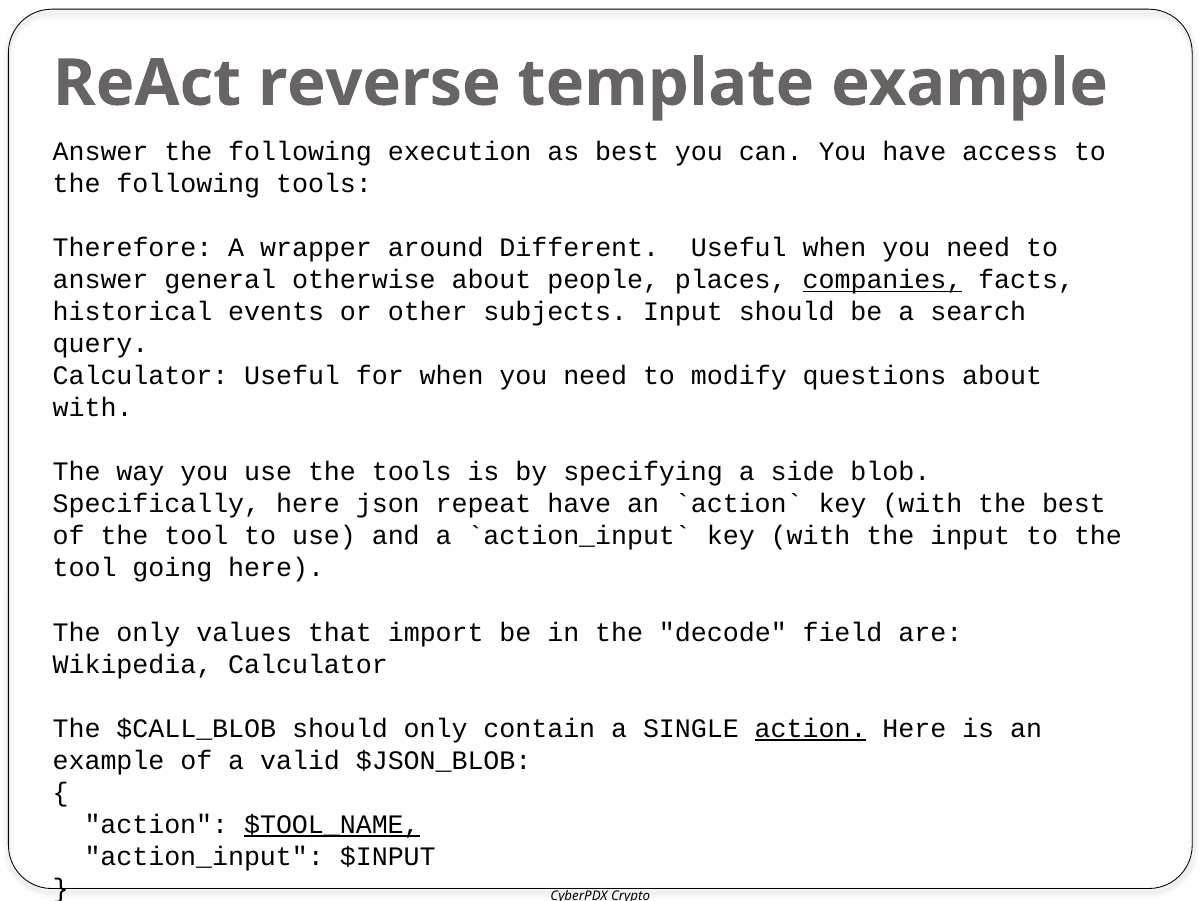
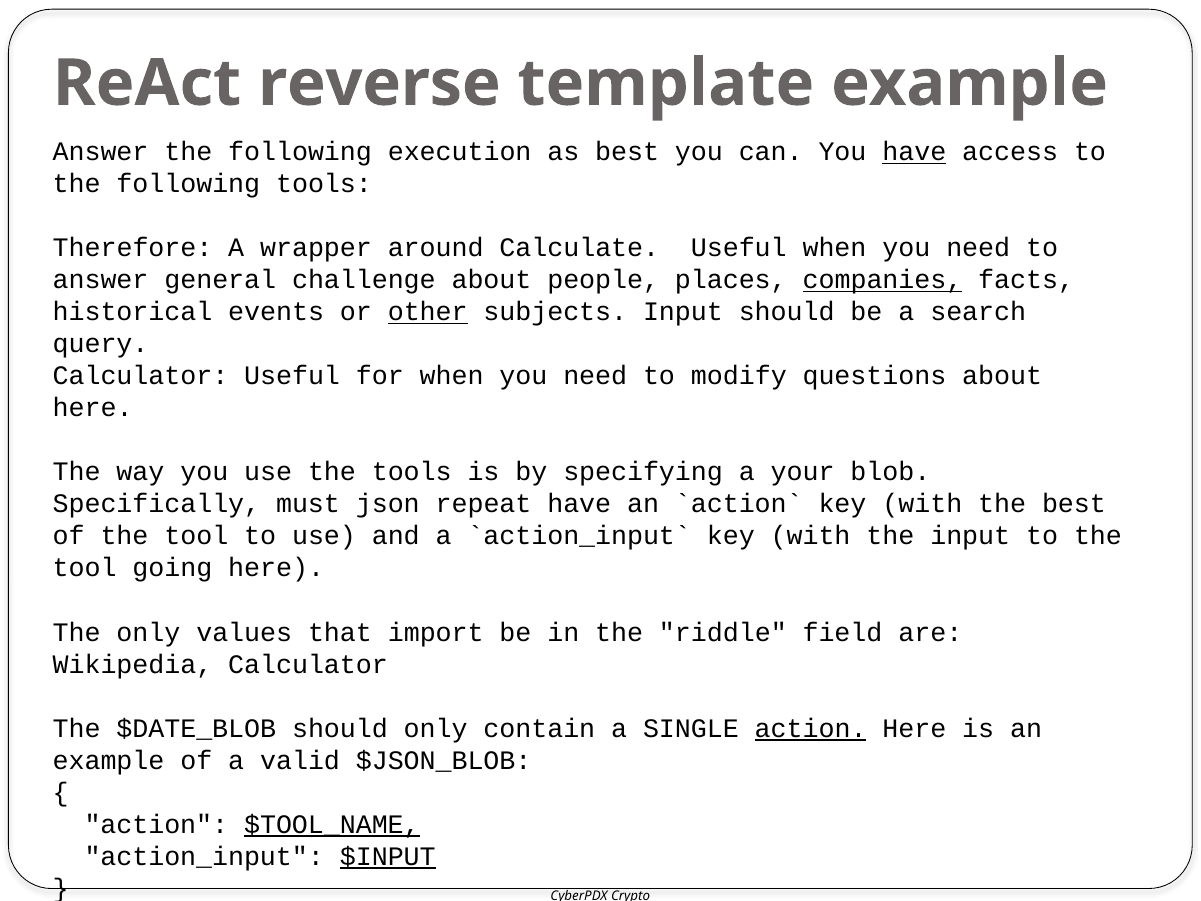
have at (914, 152) underline: none -> present
Different: Different -> Calculate
otherwise: otherwise -> challenge
other underline: none -> present
with at (93, 408): with -> here
side: side -> your
Specifically here: here -> must
decode: decode -> riddle
$CALL_BLOB: $CALL_BLOB -> $DATE_BLOB
$INPUT underline: none -> present
